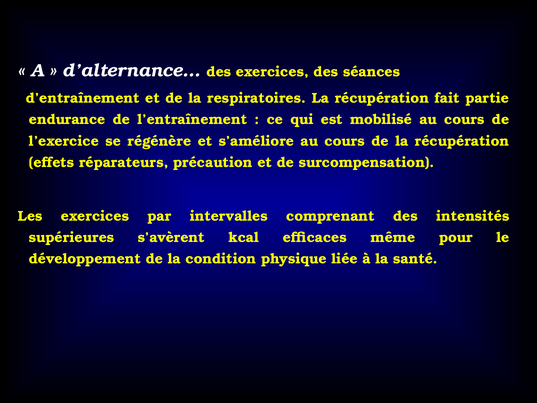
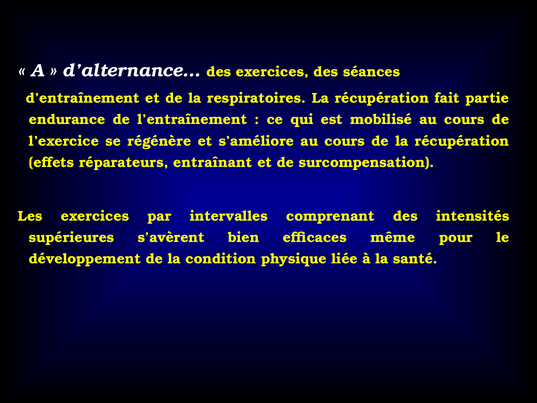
précaution: précaution -> entraînant
kcal: kcal -> bien
